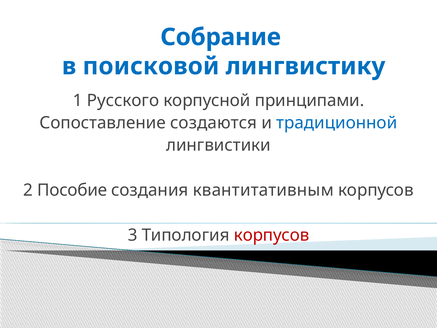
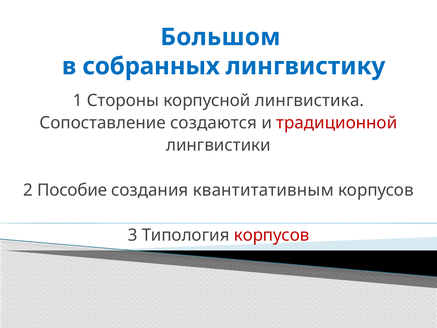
Собрание: Собрание -> Большом
поисковой: поисковой -> собранных
Русского: Русского -> Стороны
принципами: принципами -> лингвистика
традиционной colour: blue -> red
